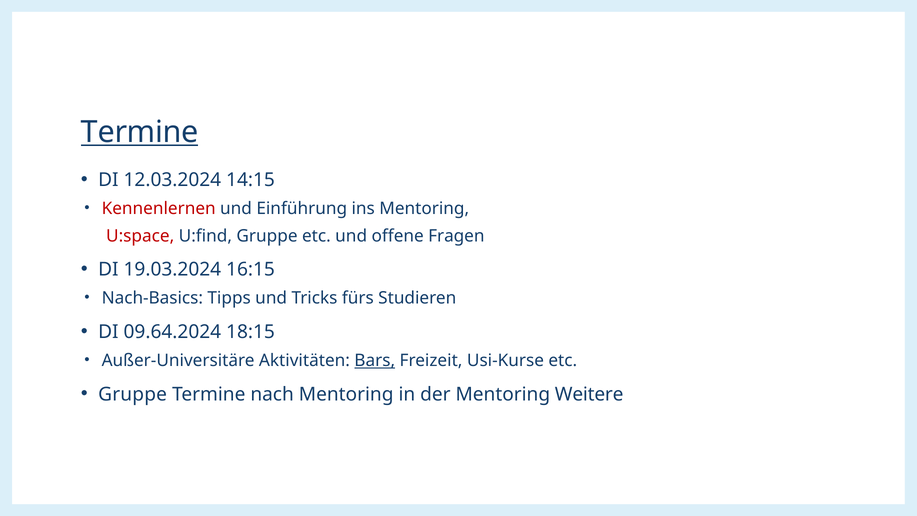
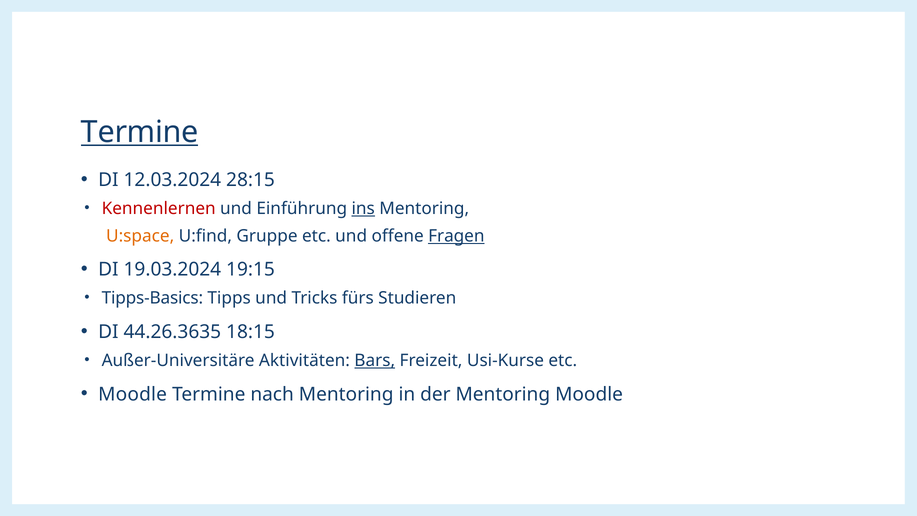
14:15: 14:15 -> 28:15
ins underline: none -> present
U:space colour: red -> orange
Fragen underline: none -> present
16:15: 16:15 -> 19:15
Nach-Basics: Nach-Basics -> Tipps-Basics
09.64.2024: 09.64.2024 -> 44.26.3635
Gruppe at (133, 394): Gruppe -> Moodle
Mentoring Weitere: Weitere -> Moodle
